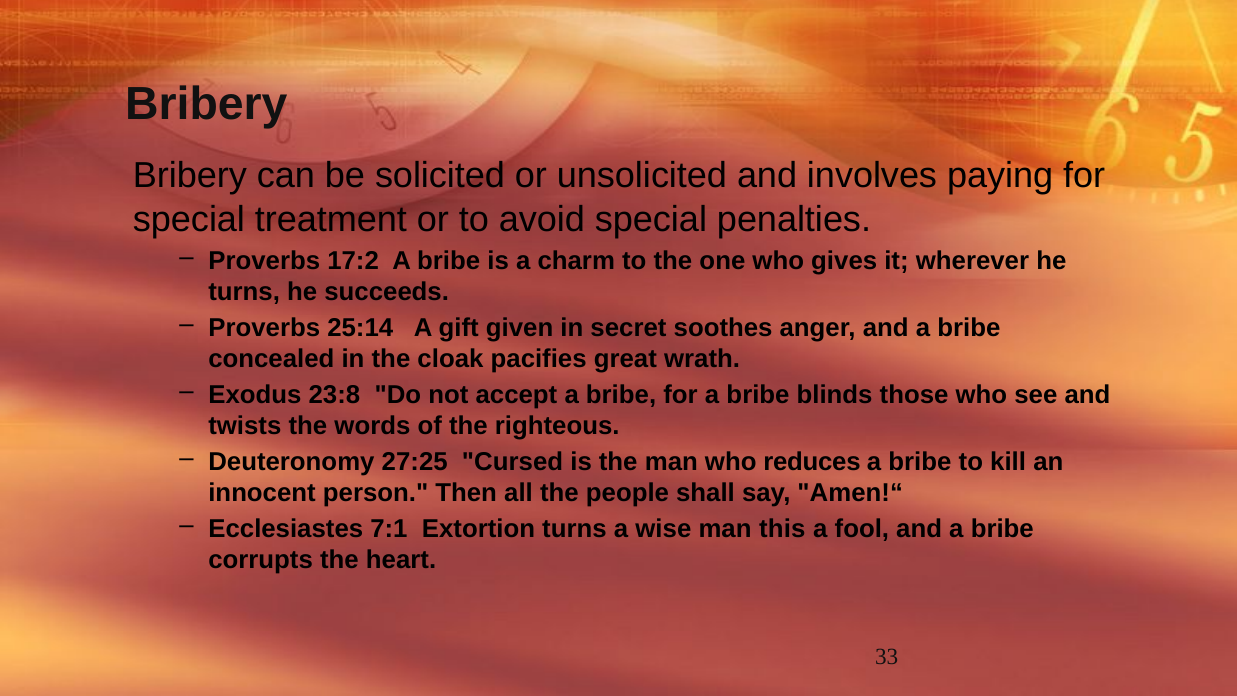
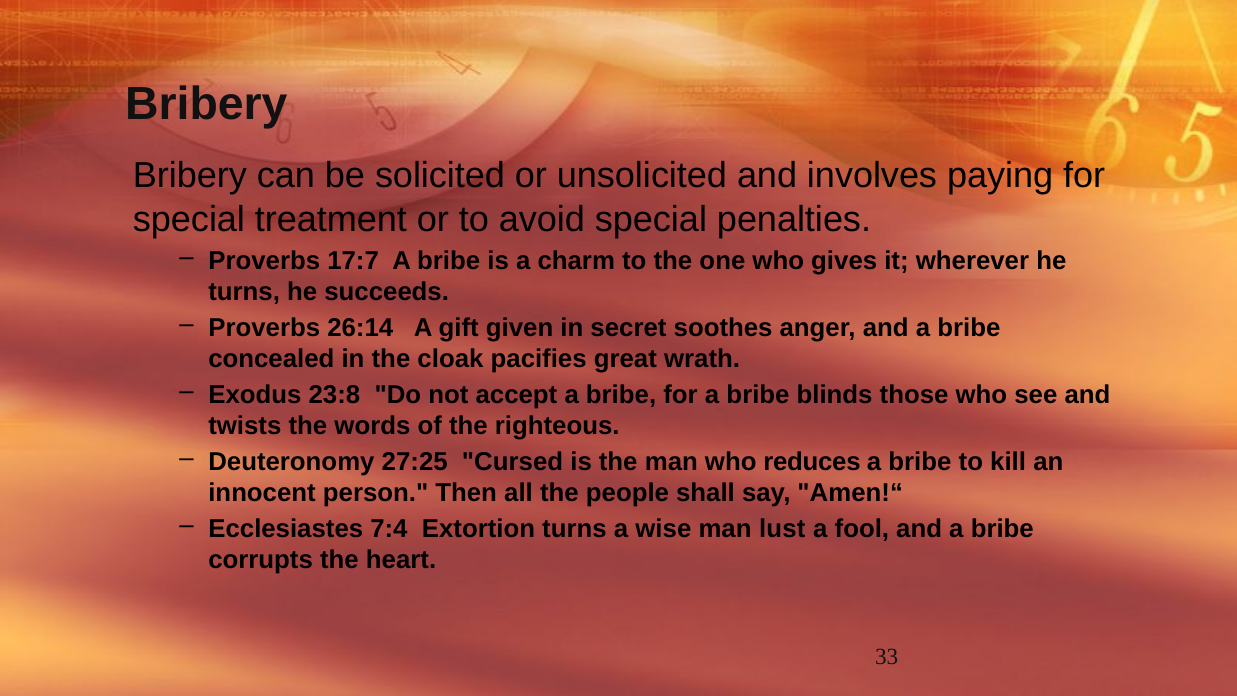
17:2: 17:2 -> 17:7
25:14: 25:14 -> 26:14
7:1: 7:1 -> 7:4
this: this -> lust
